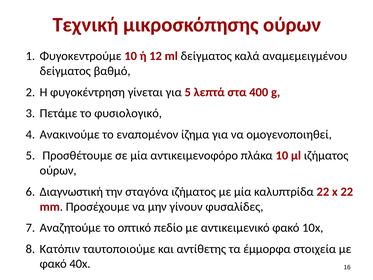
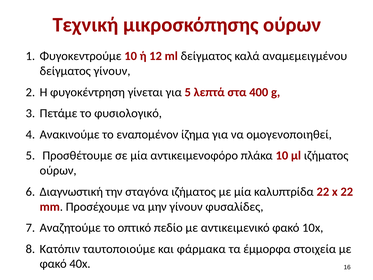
δείγματος βαθμό: βαθμό -> γίνουν
αντίθετης: αντίθετης -> φάρμακα
